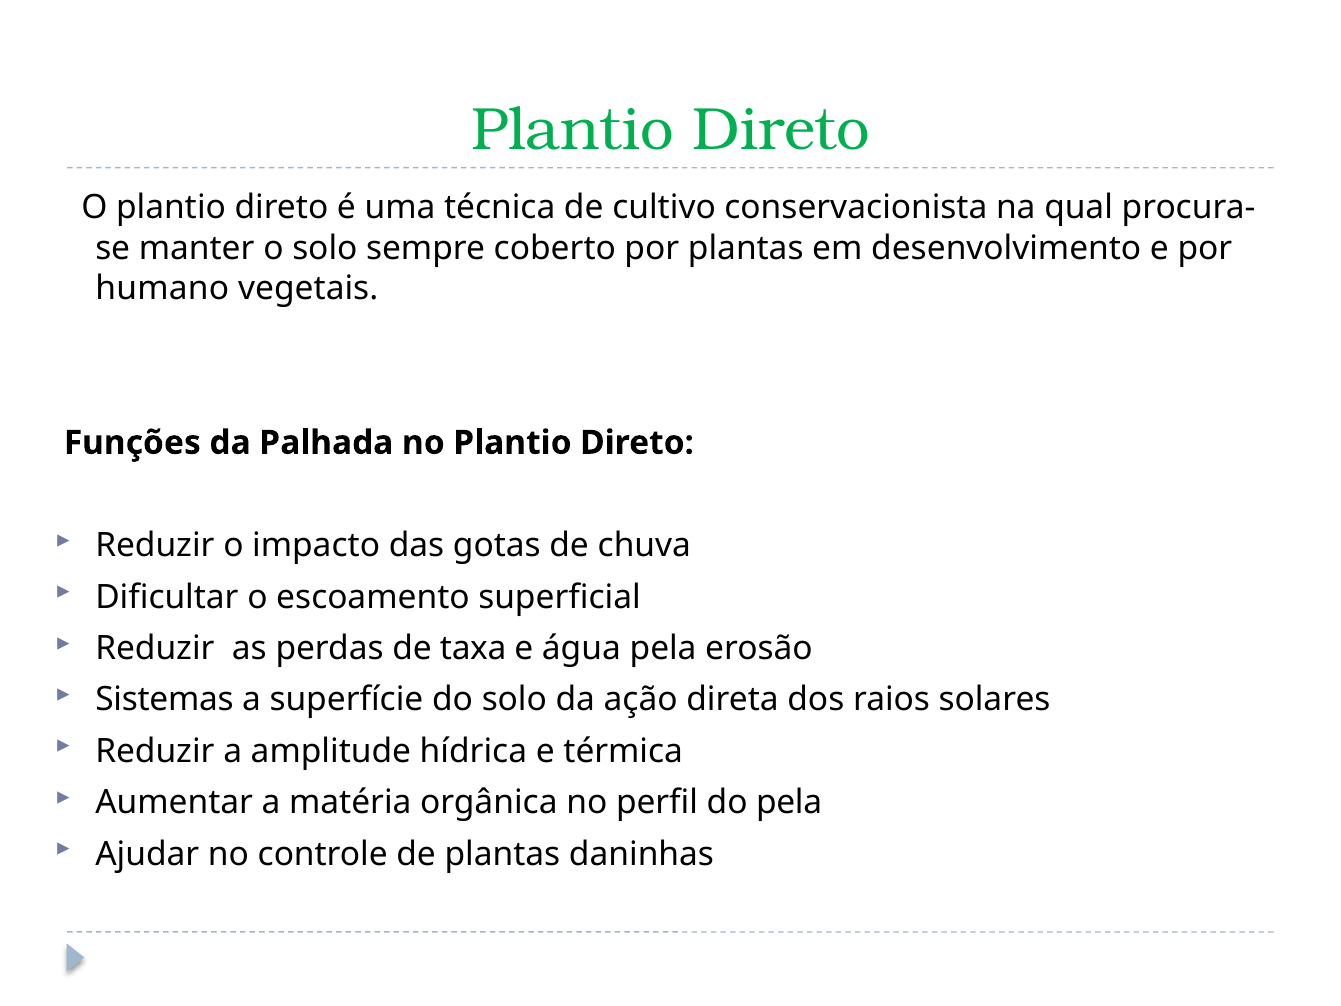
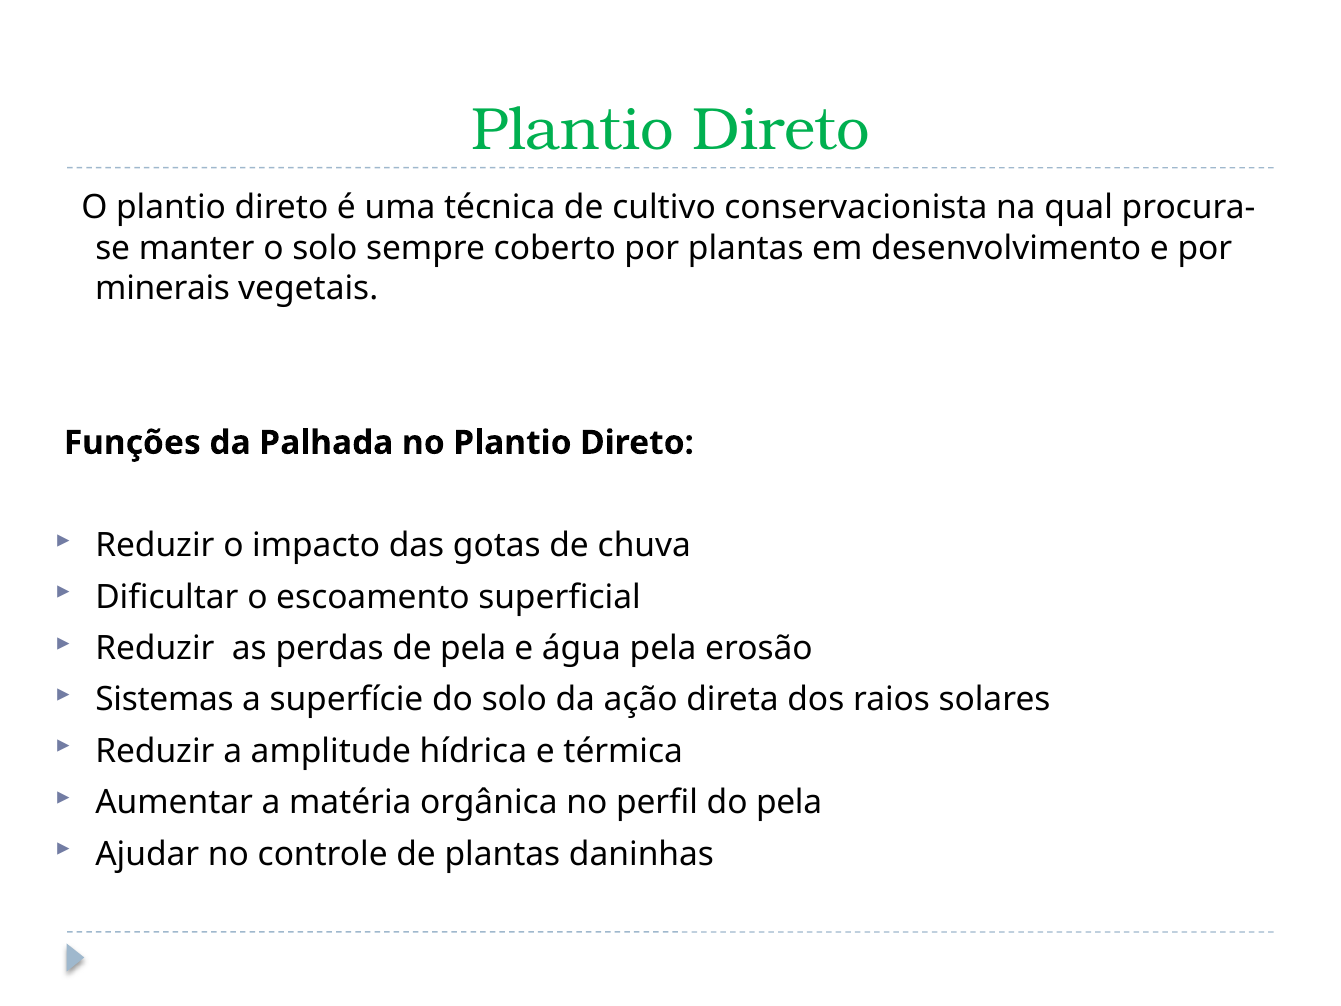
humano: humano -> minerais
de taxa: taxa -> pela
